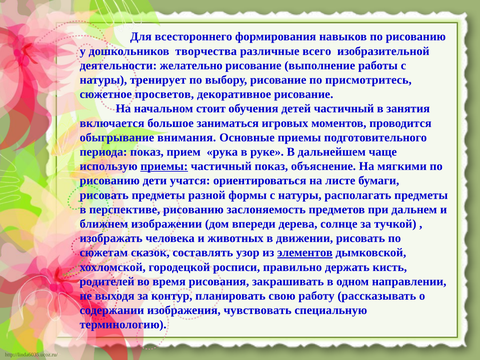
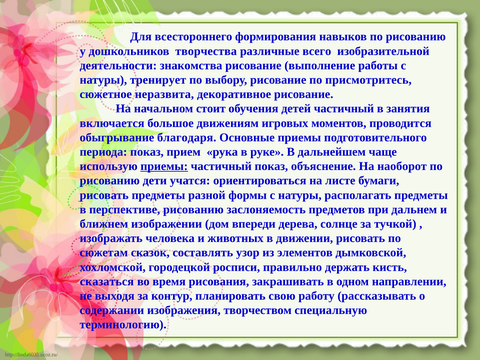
желательно: желательно -> знакомства
просветов: просветов -> неразвита
заниматься: заниматься -> движениям
внимания: внимания -> благодаря
мягкими: мягкими -> наоборот
элементов underline: present -> none
родителей: родителей -> сказаться
чувствовать: чувствовать -> творчеством
